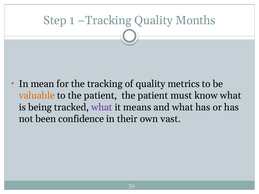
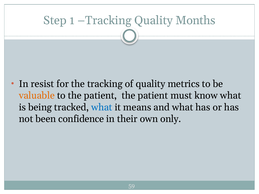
mean: mean -> resist
what at (102, 107) colour: purple -> blue
vast: vast -> only
